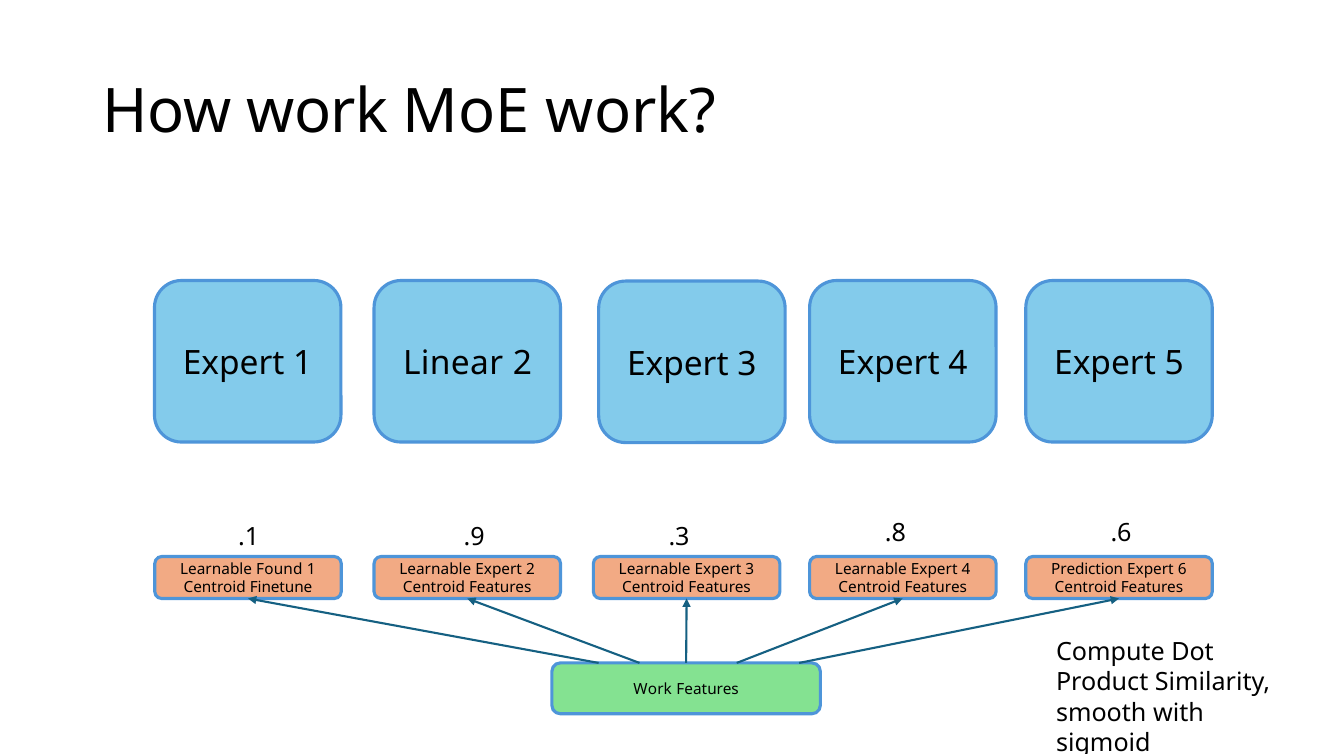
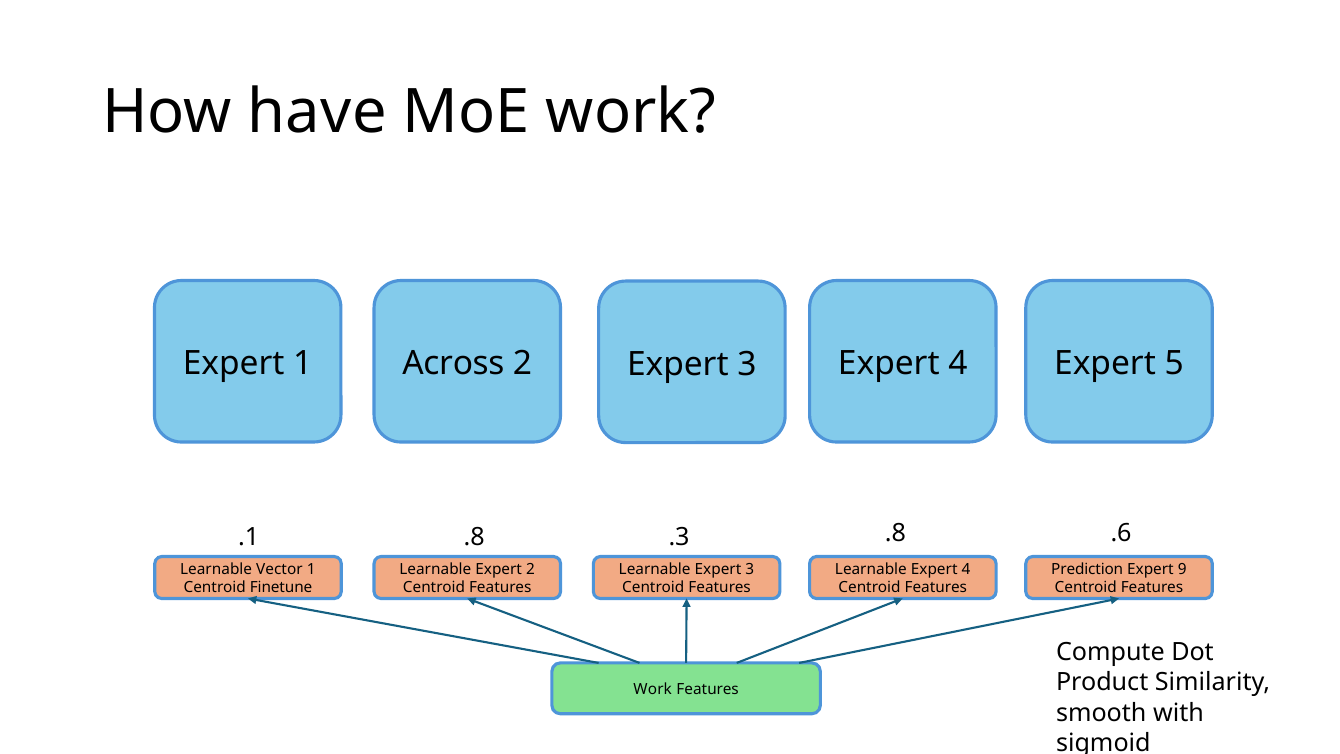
How work: work -> have
Linear: Linear -> Across
.1 .9: .9 -> .8
Found: Found -> Vector
6: 6 -> 9
